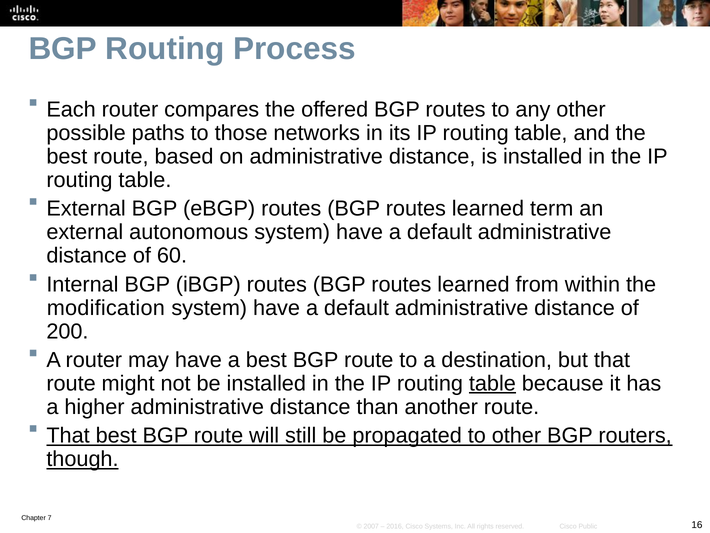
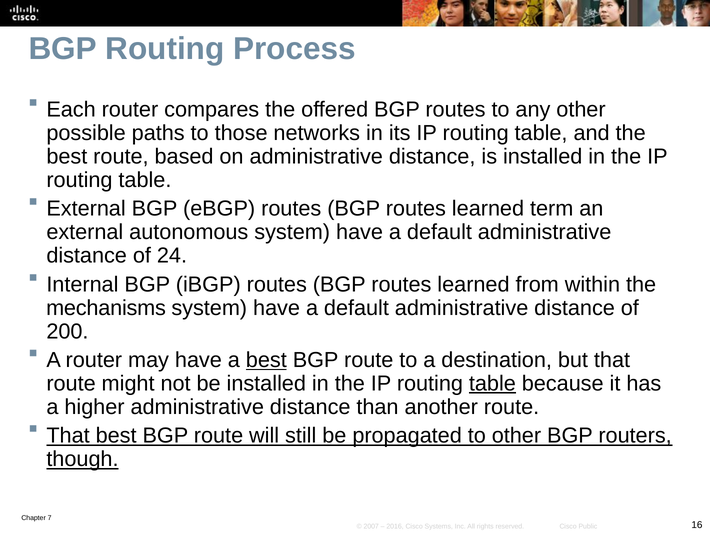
60: 60 -> 24
modification: modification -> mechanisms
best at (266, 360) underline: none -> present
